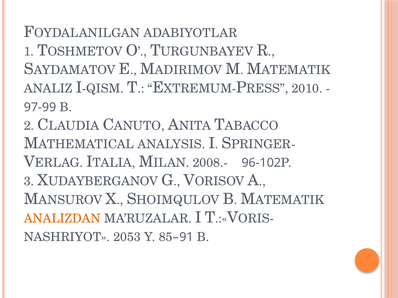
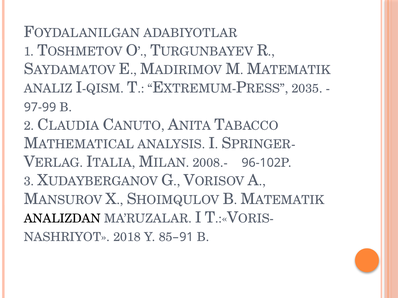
2010: 2010 -> 2035
ANALIZDAN colour: orange -> black
2053: 2053 -> 2018
